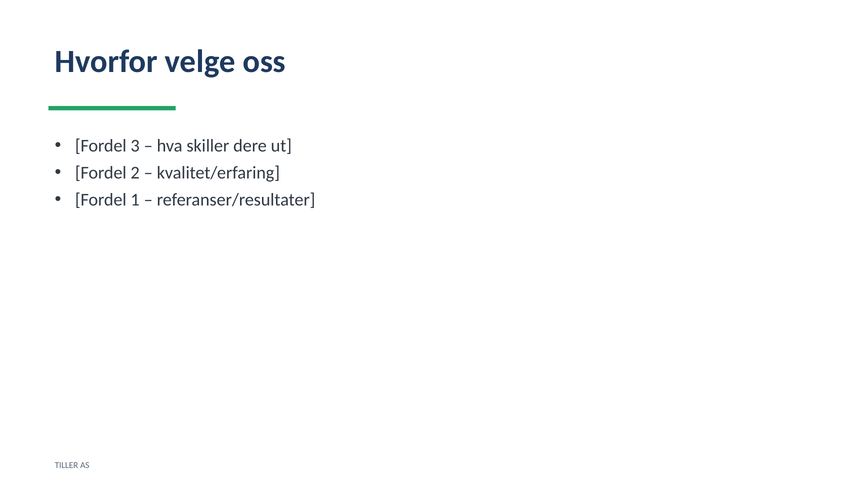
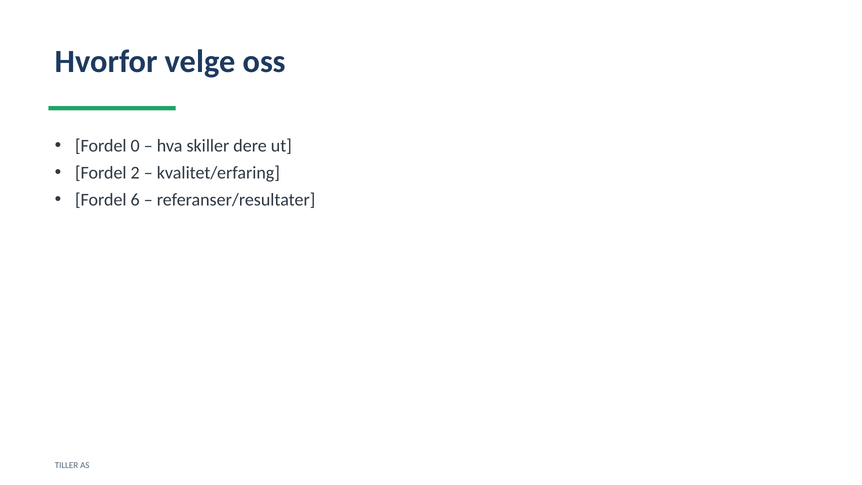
3: 3 -> 0
1: 1 -> 6
